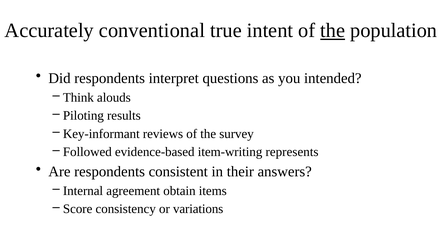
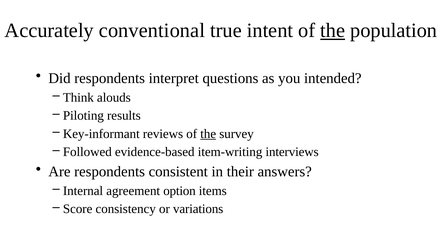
the at (208, 134) underline: none -> present
represents: represents -> interviews
obtain: obtain -> option
